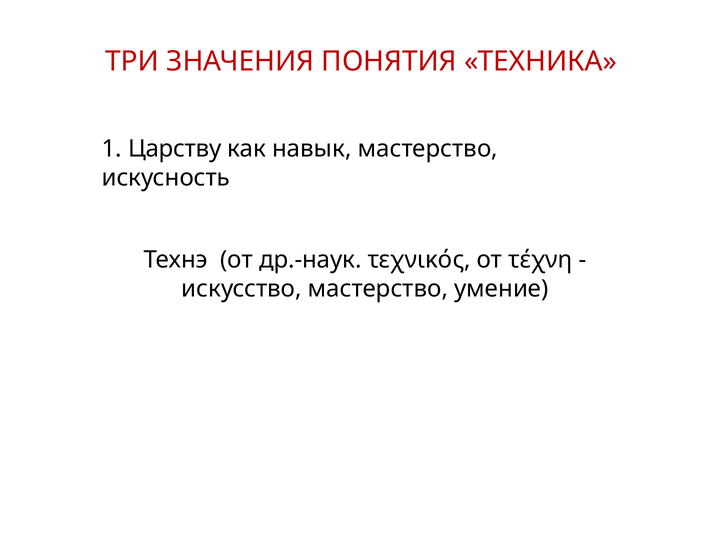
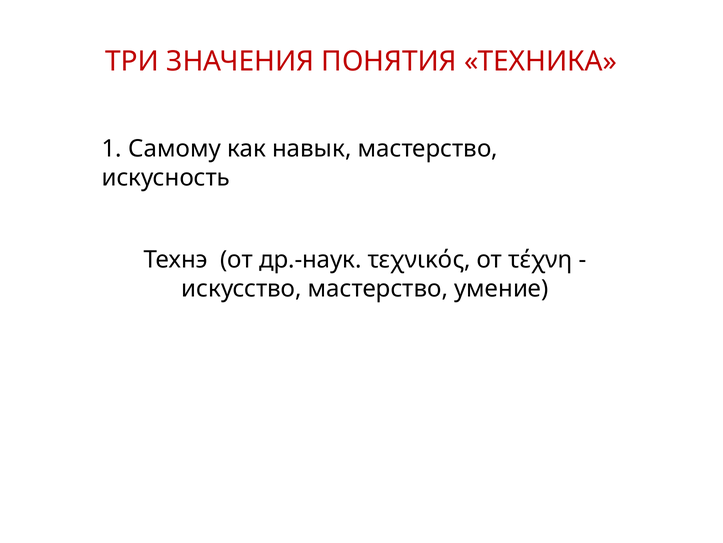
Царству: Царству -> Самому
